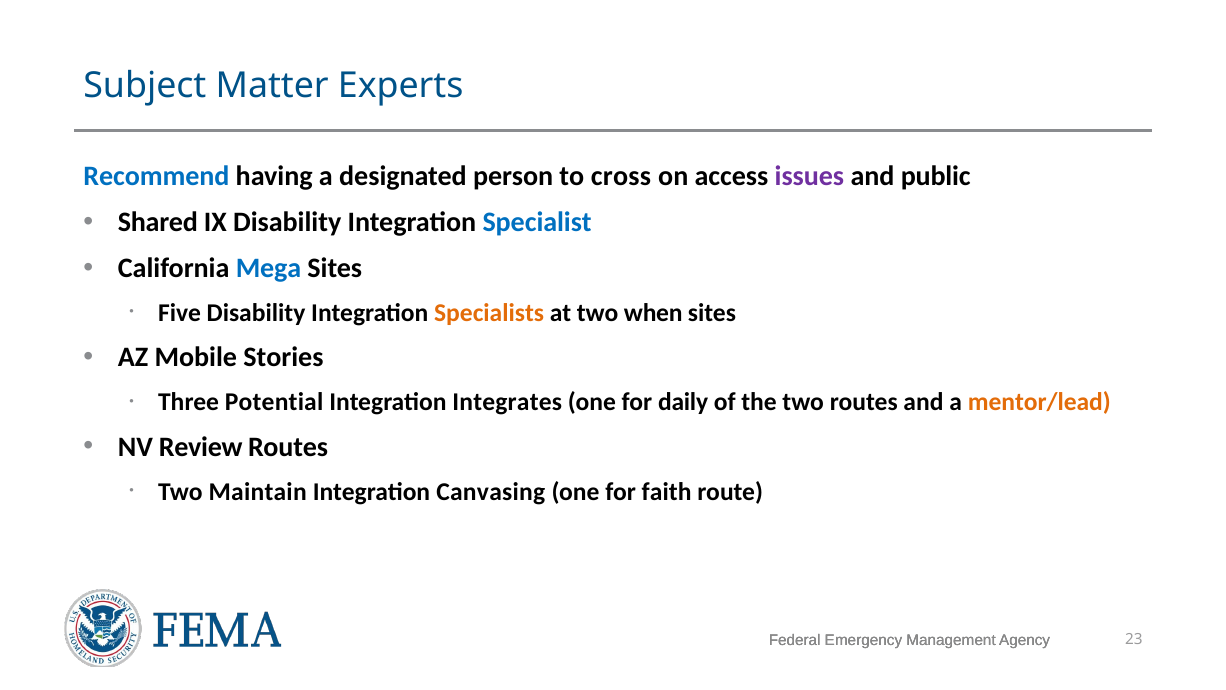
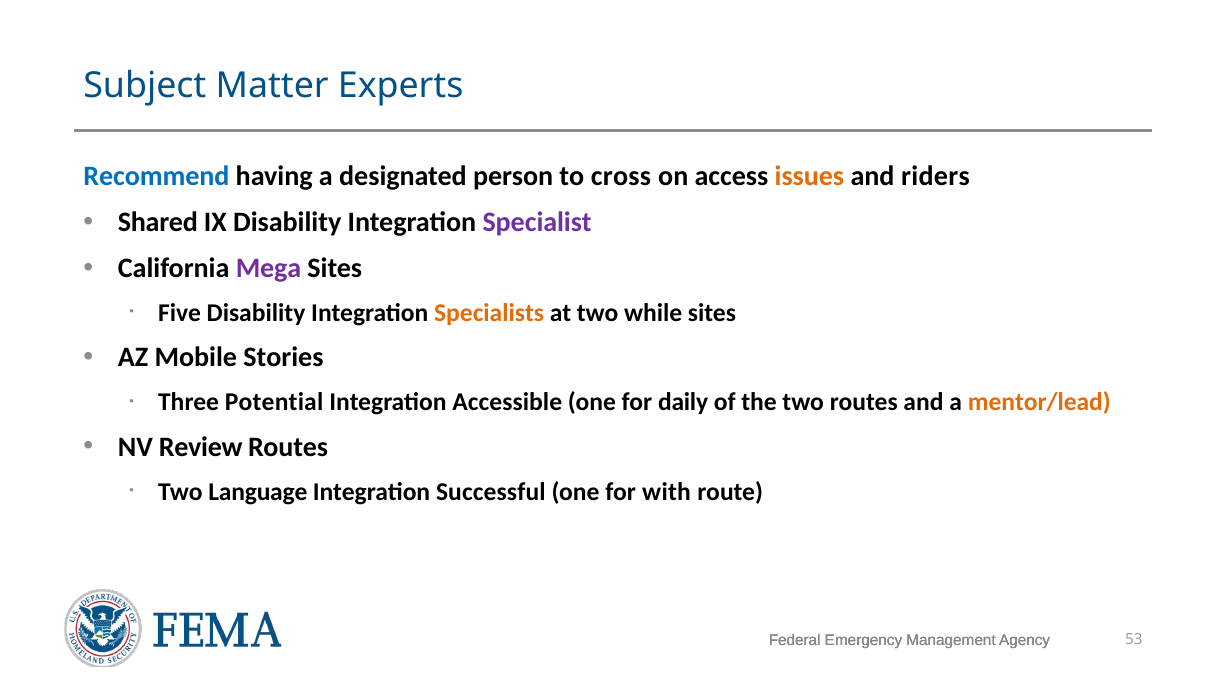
issues colour: purple -> orange
public: public -> riders
Specialist colour: blue -> purple
Mega colour: blue -> purple
when: when -> while
Integrates: Integrates -> Accessible
Maintain: Maintain -> Language
Canvasing: Canvasing -> Successful
faith: faith -> with
23: 23 -> 53
